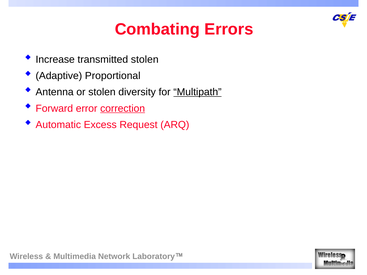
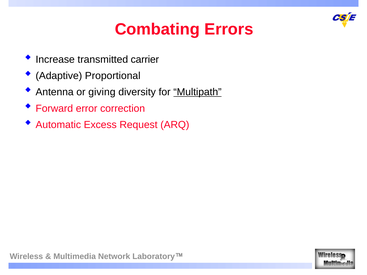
transmitted stolen: stolen -> carrier
or stolen: stolen -> giving
correction underline: present -> none
